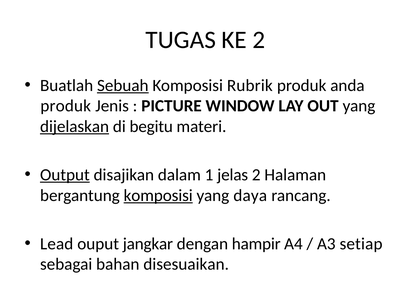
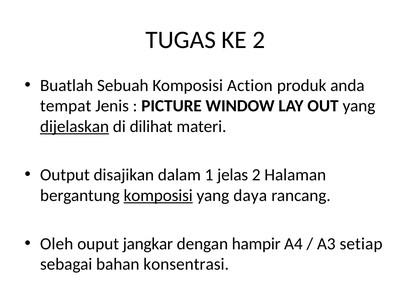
Sebuah underline: present -> none
Rubrik: Rubrik -> Action
produk at (66, 106): produk -> tempat
begitu: begitu -> dilihat
Output underline: present -> none
Lead: Lead -> Oleh
disesuaikan: disesuaikan -> konsentrasi
